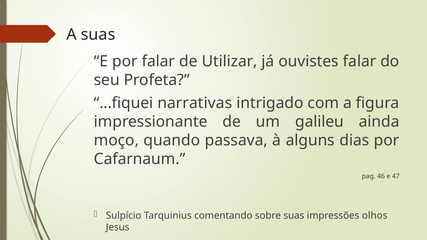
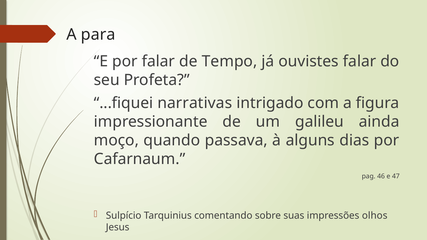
A suas: suas -> para
Utilizar: Utilizar -> Tempo
